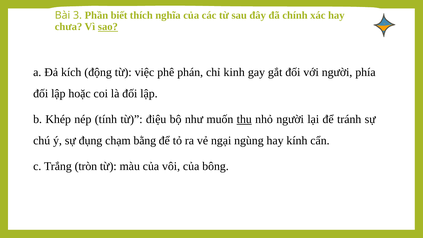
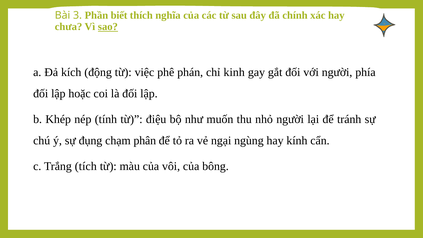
thu underline: present -> none
bằng: bằng -> phân
tròn: tròn -> tích
